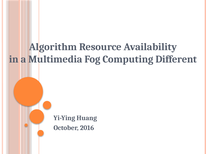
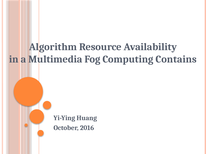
Different: Different -> Contains
